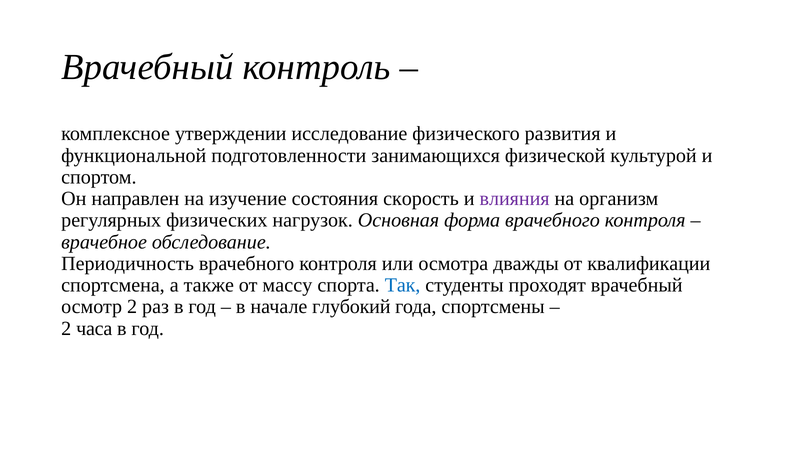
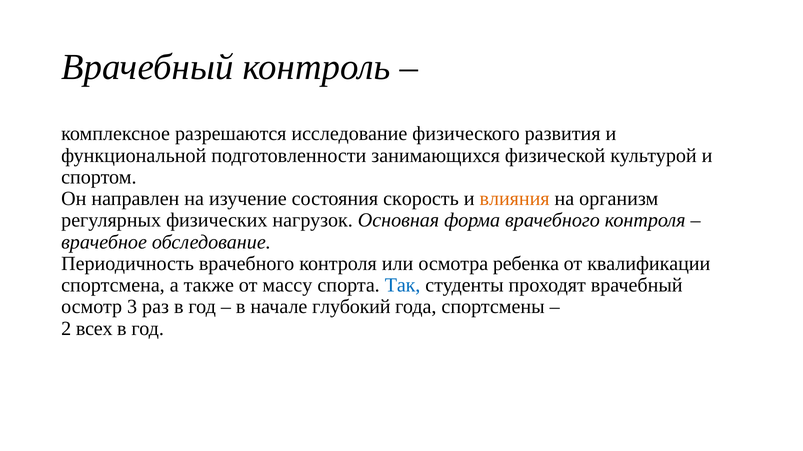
утверждении: утверждении -> разрешаются
влияния colour: purple -> orange
дважды: дважды -> ребенка
осмотр 2: 2 -> 3
часа: часа -> всех
